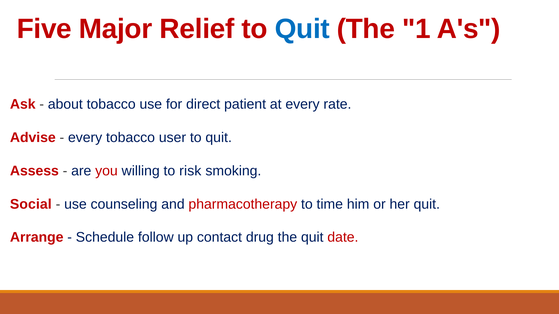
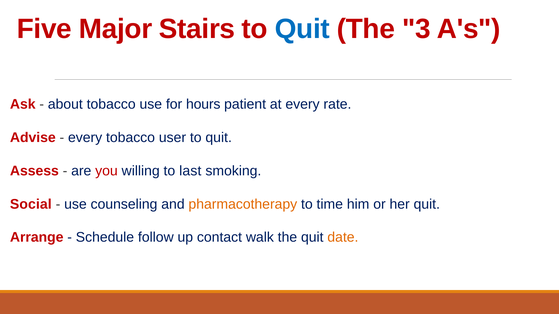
Relief: Relief -> Stairs
1: 1 -> 3
direct: direct -> hours
risk: risk -> last
pharmacotherapy colour: red -> orange
drug: drug -> walk
date colour: red -> orange
